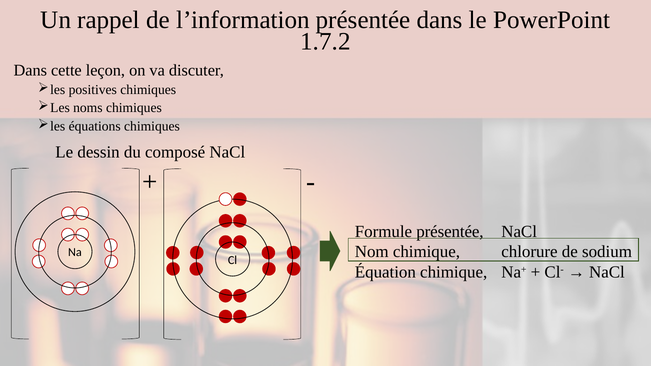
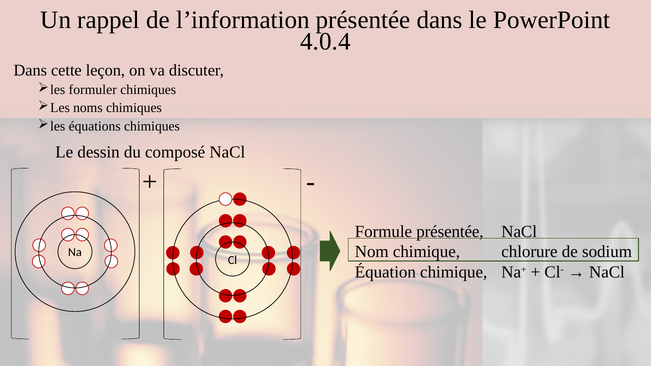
1.7.2: 1.7.2 -> 4.0.4
positives: positives -> formuler
